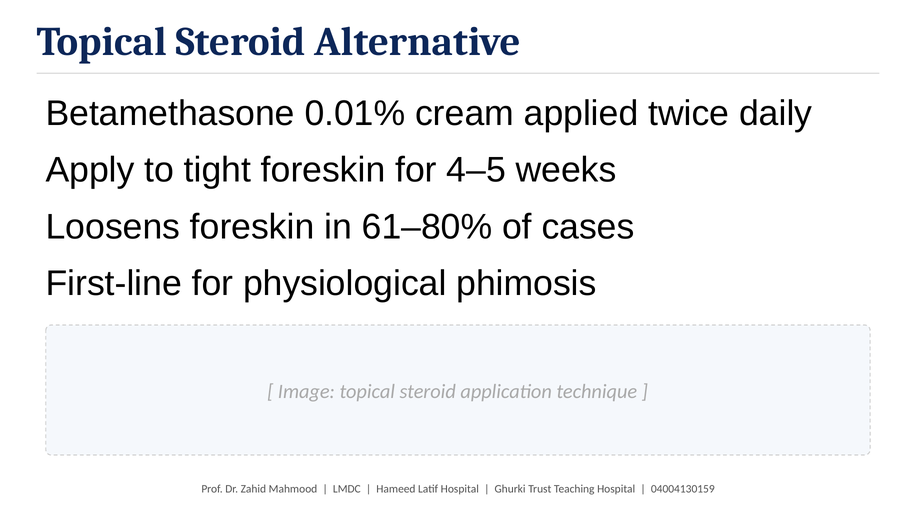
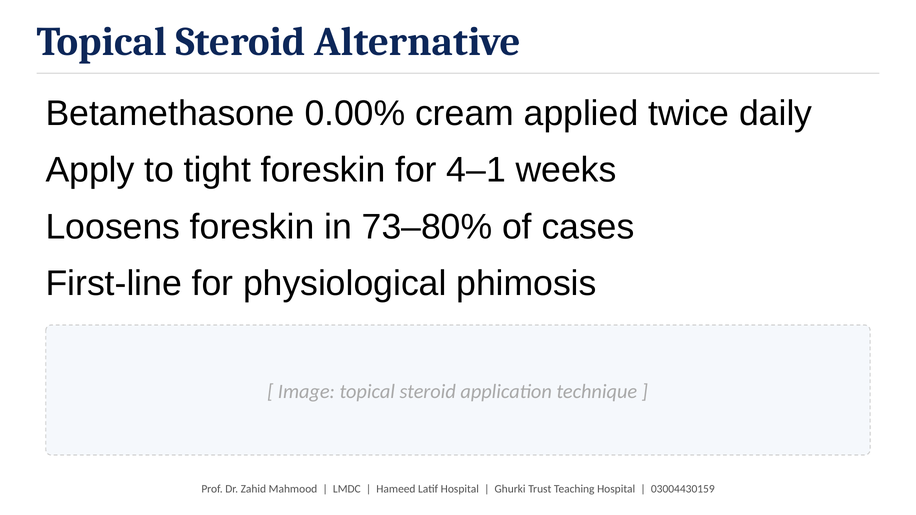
0.01%: 0.01% -> 0.00%
4–5: 4–5 -> 4–1
61–80%: 61–80% -> 73–80%
04004130159: 04004130159 -> 03004430159
